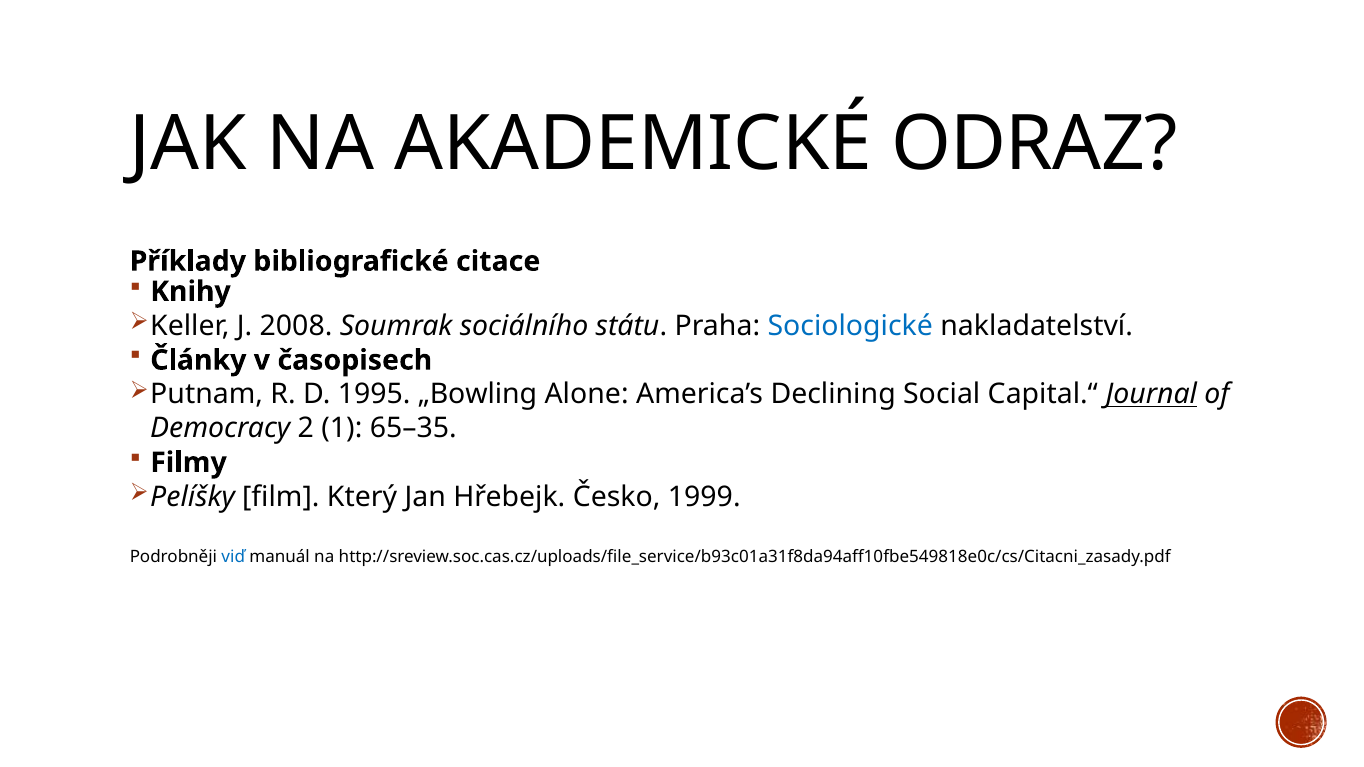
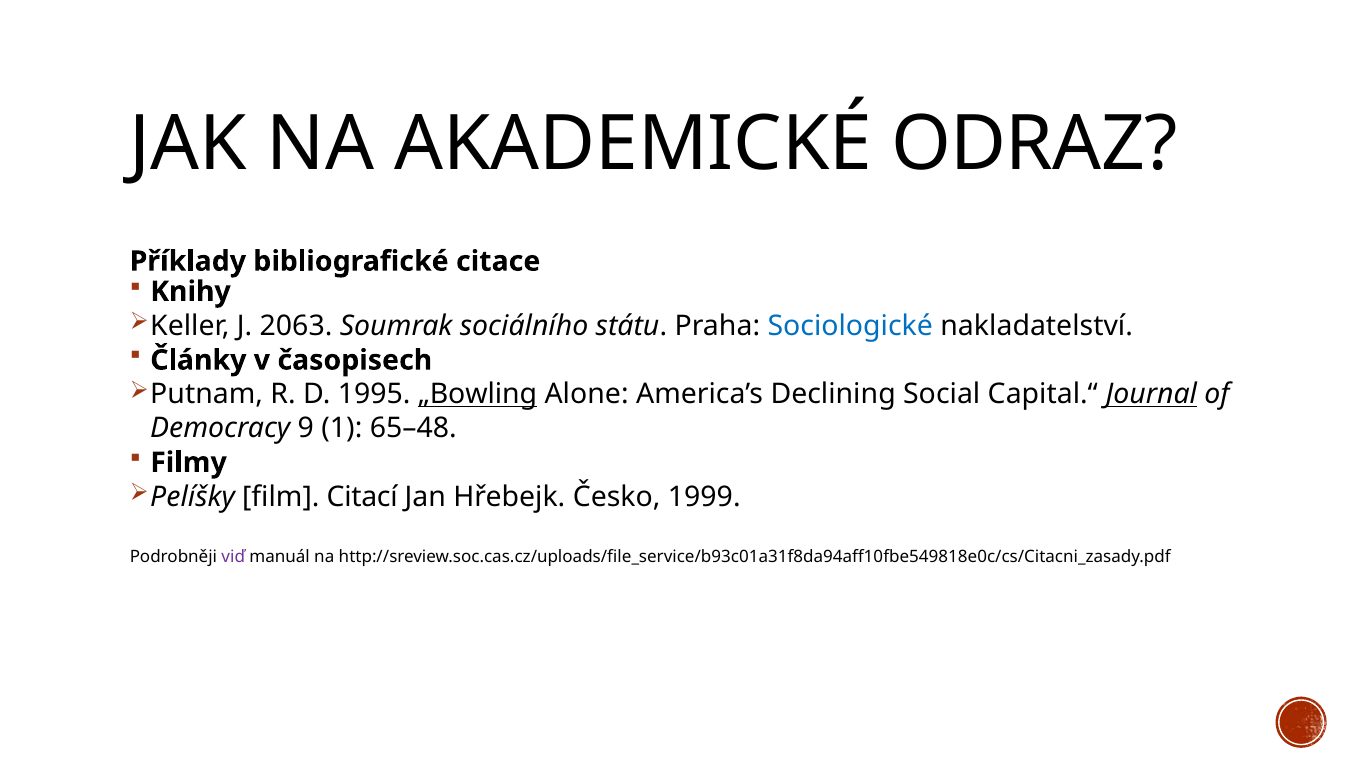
2008: 2008 -> 2063
„Bowling underline: none -> present
2: 2 -> 9
65–35: 65–35 -> 65–48
Který: Který -> Citací
viď colour: blue -> purple
